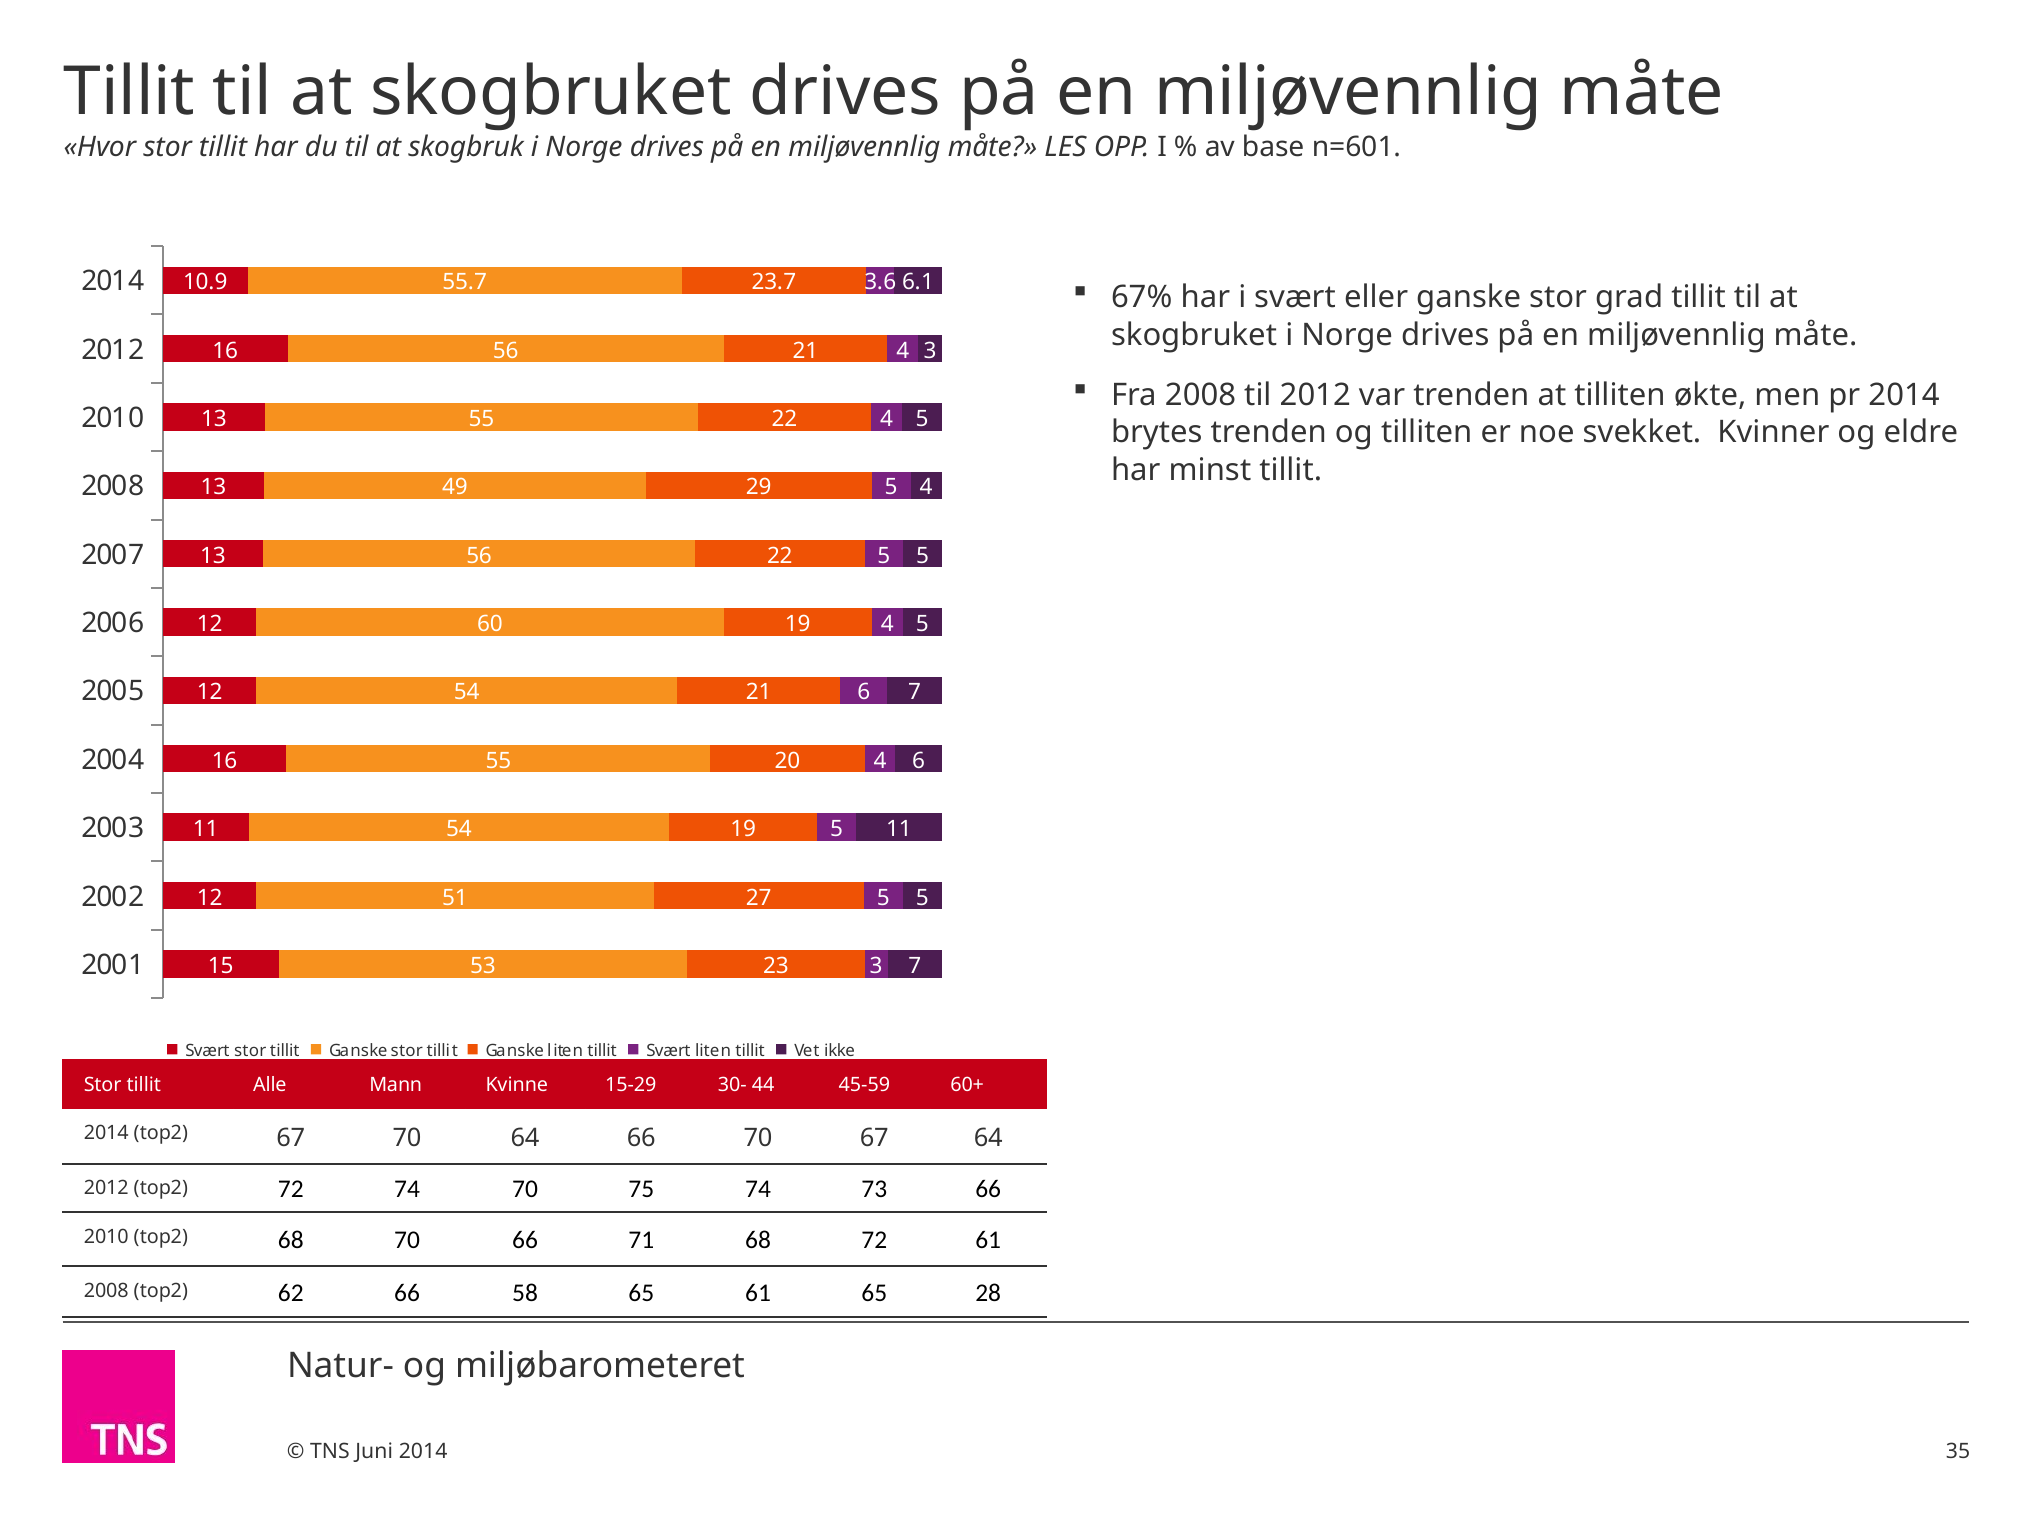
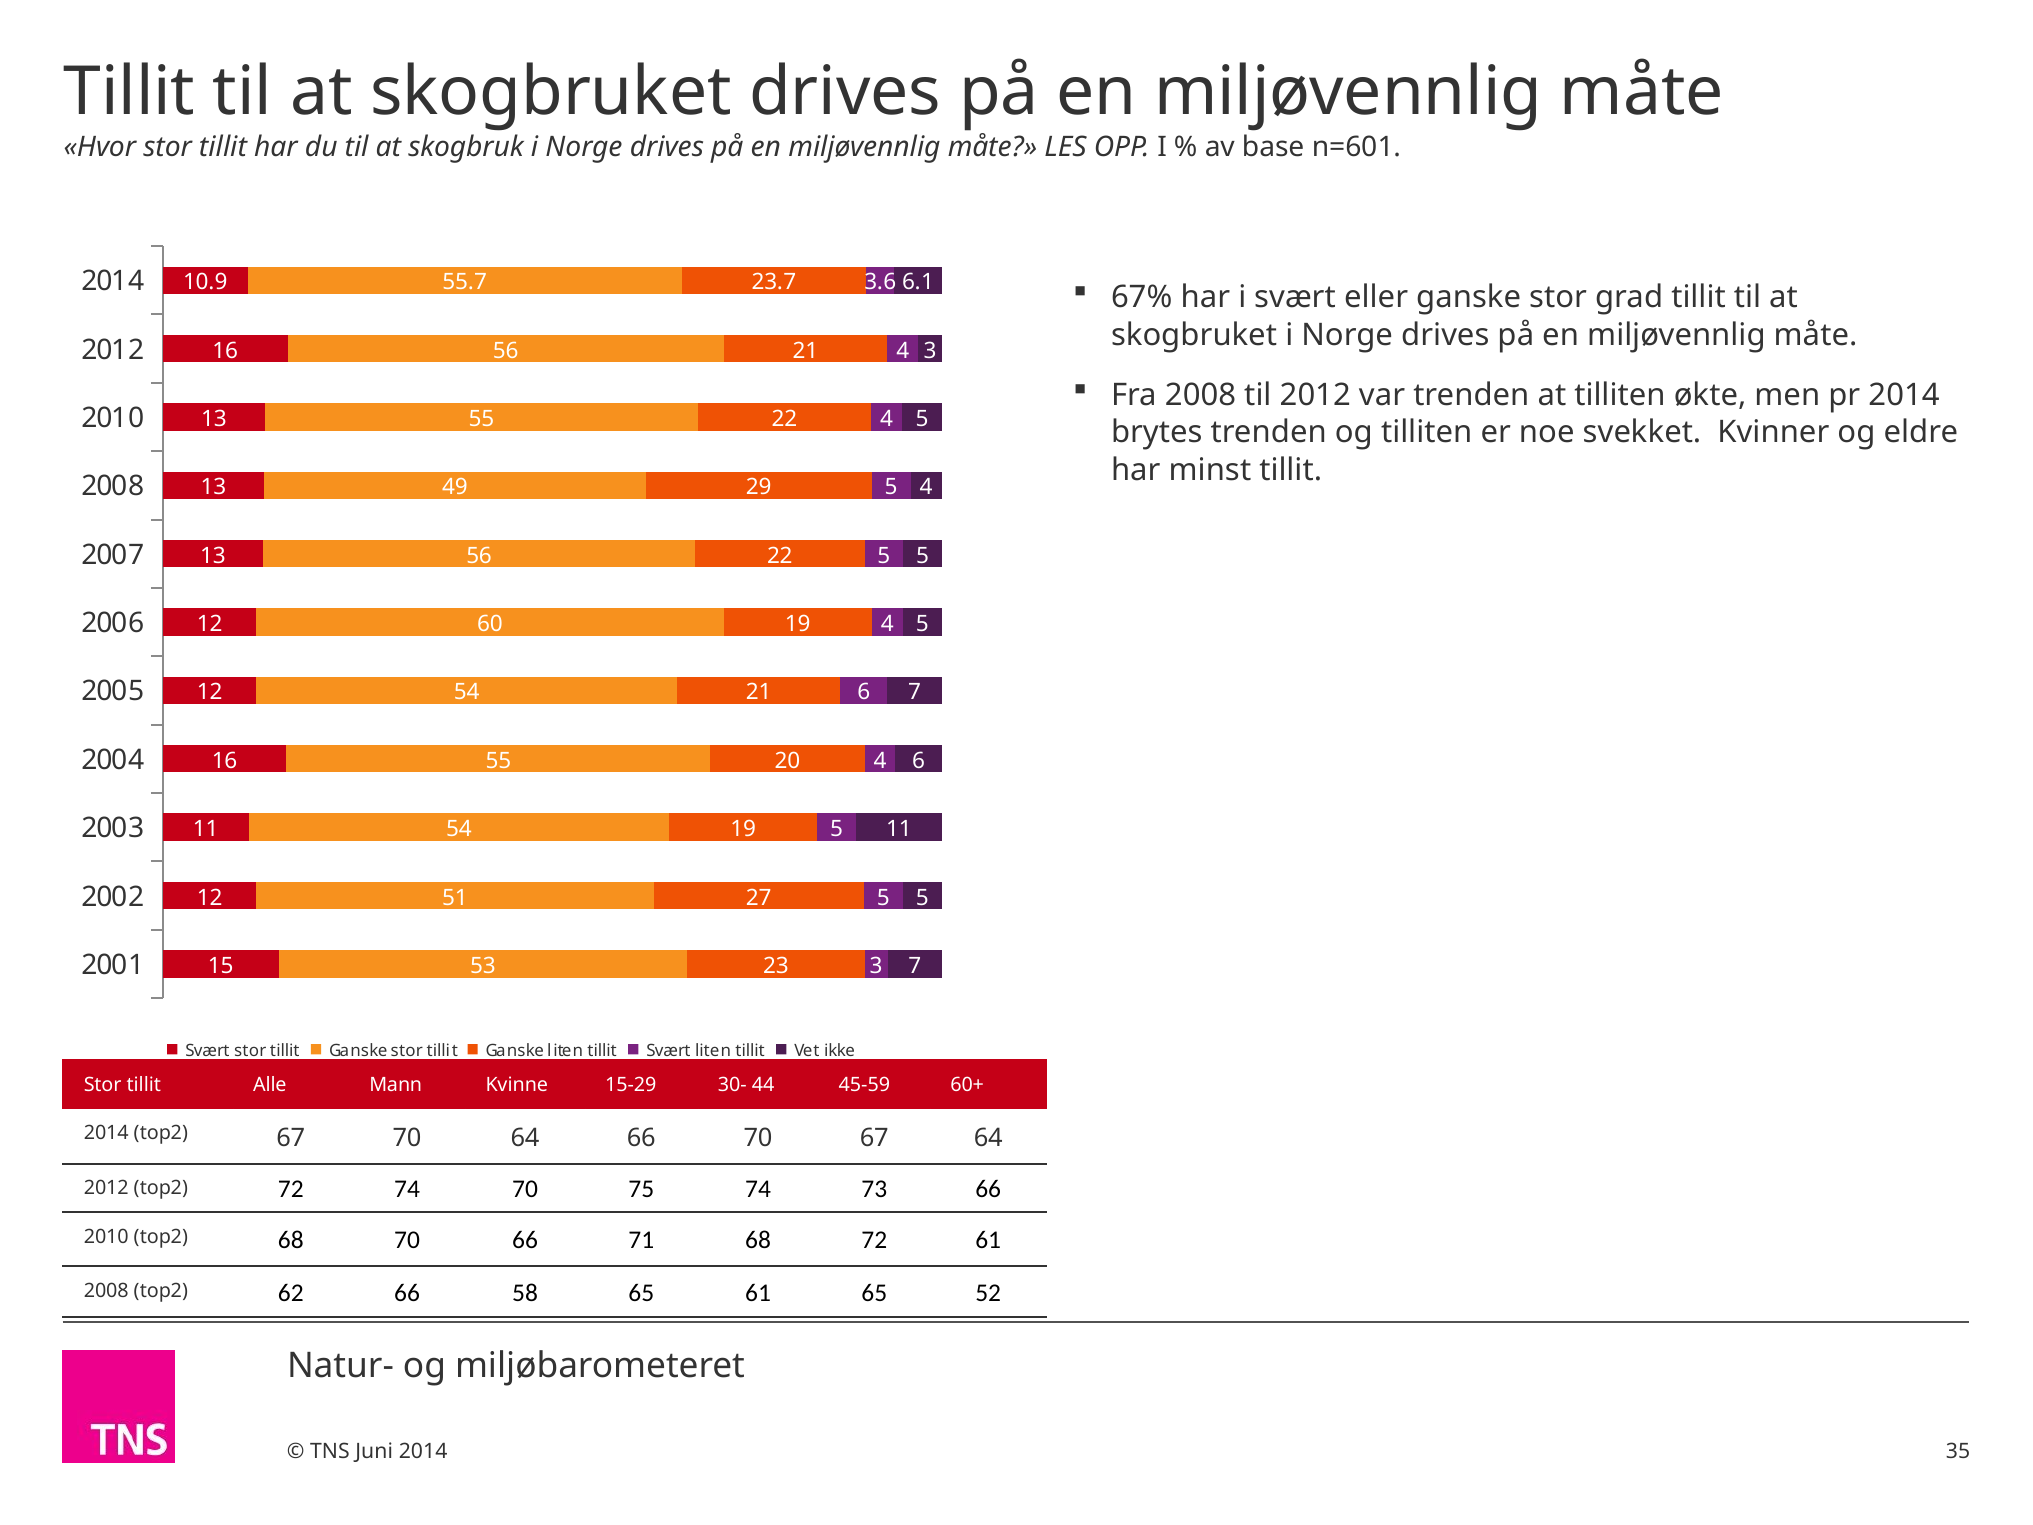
28: 28 -> 52
